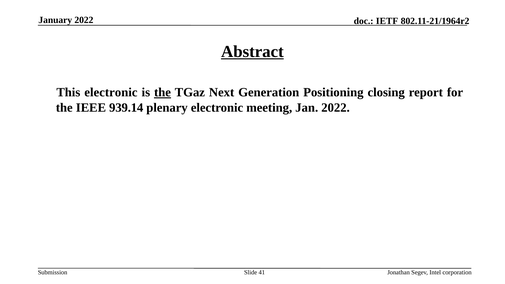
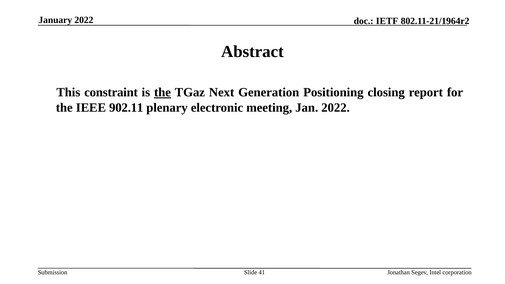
Abstract underline: present -> none
This electronic: electronic -> constraint
939.14: 939.14 -> 902.11
